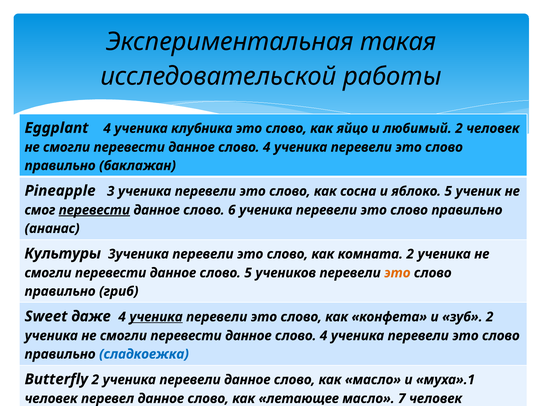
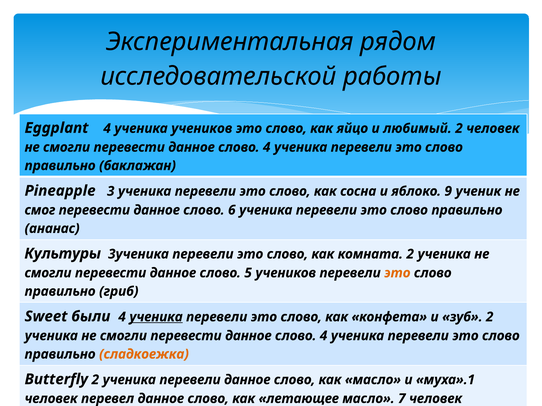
такая: такая -> рядом
ученика клубника: клубника -> учеников
яблоко 5: 5 -> 9
перевести at (94, 210) underline: present -> none
даже: даже -> были
сладкоежка colour: blue -> orange
